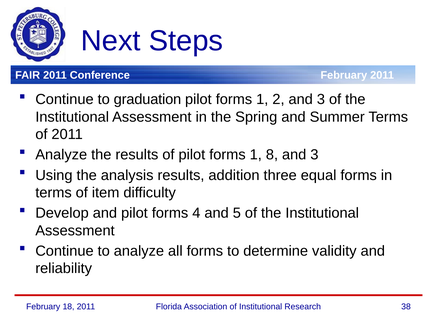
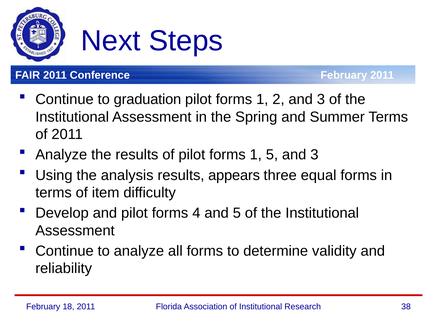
1 8: 8 -> 5
addition: addition -> appears
